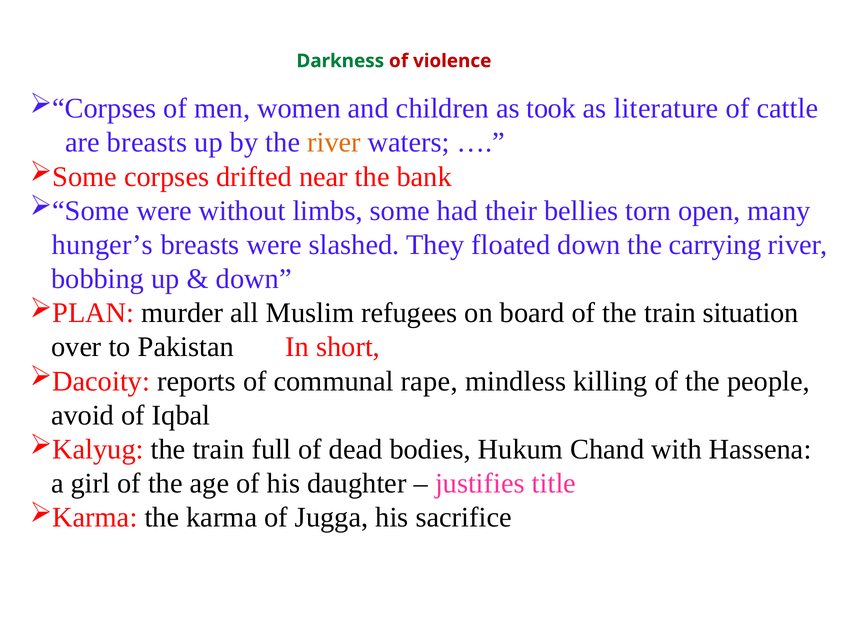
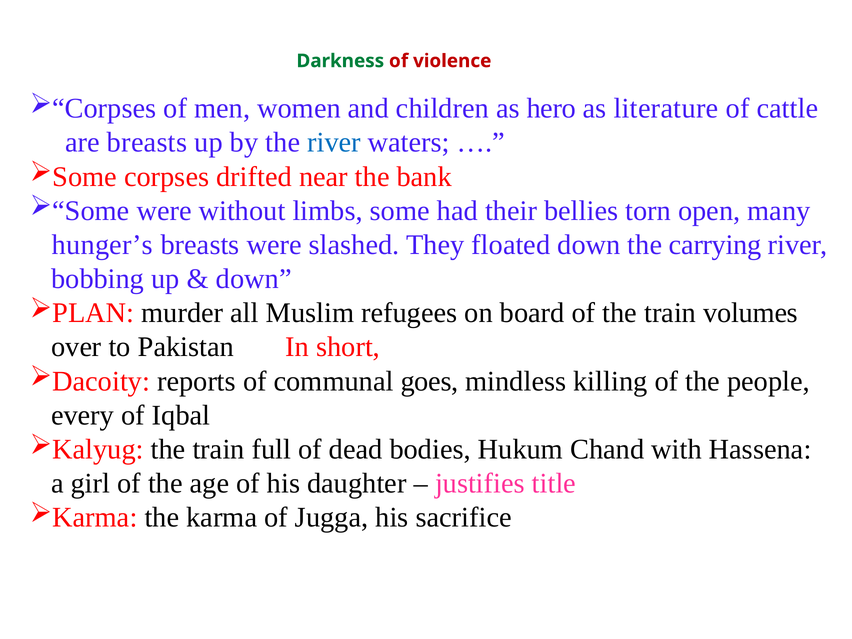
took: took -> hero
river at (334, 143) colour: orange -> blue
situation: situation -> volumes
rape: rape -> goes
avoid: avoid -> every
